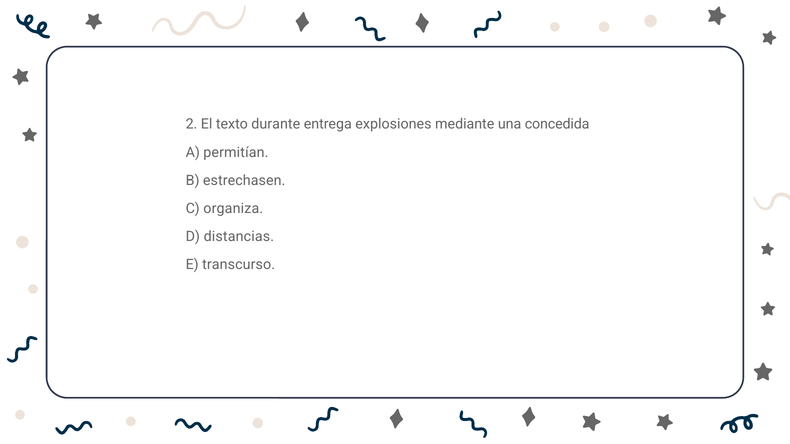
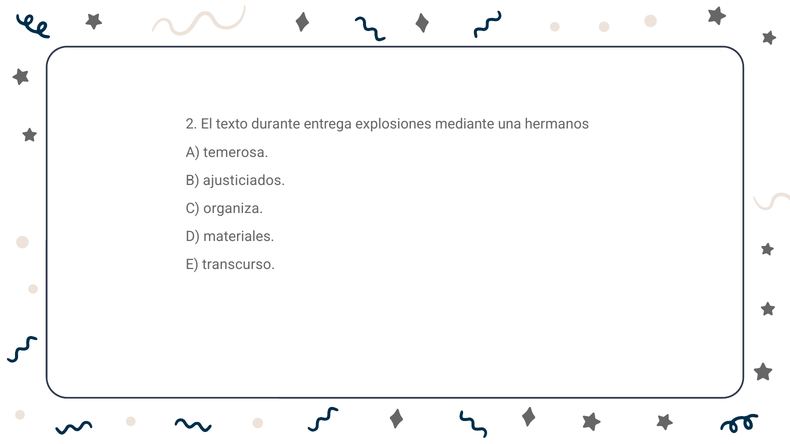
concedida: concedida -> hermanos
permitían: permitían -> temerosa
estrechasen: estrechasen -> ajusticiados
distancias: distancias -> materiales
